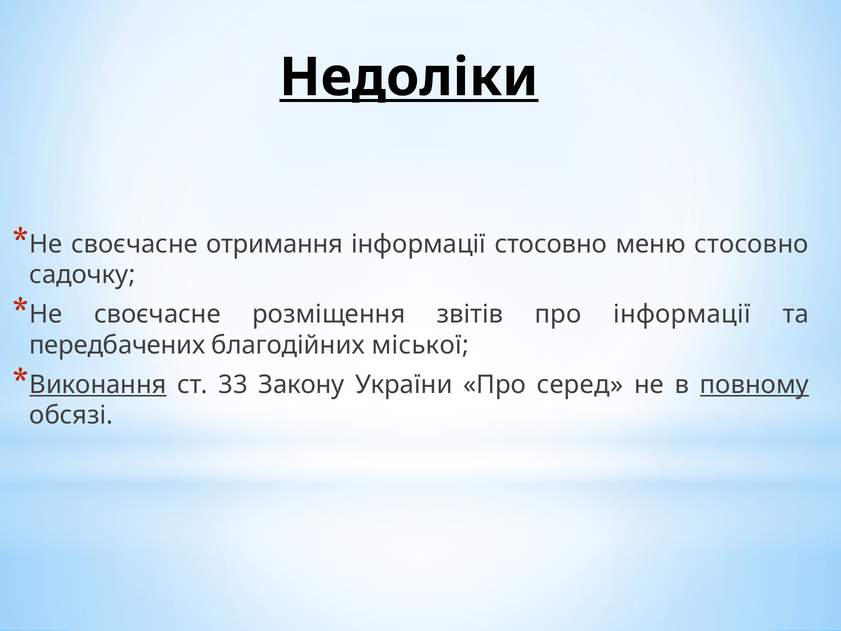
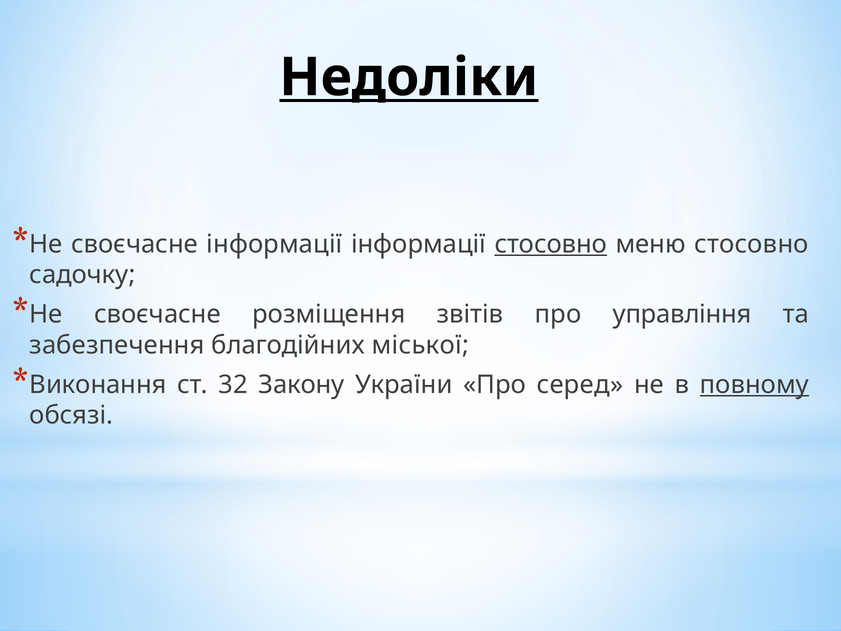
своєчасне отримання: отримання -> інформації
стосовно at (551, 244) underline: none -> present
про інформації: інформації -> управління
передбачених: передбачених -> забезпечення
Виконання underline: present -> none
33: 33 -> 32
